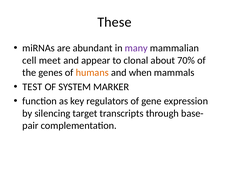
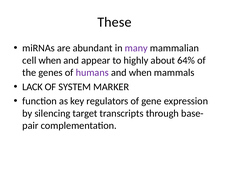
cell meet: meet -> when
clonal: clonal -> highly
70%: 70% -> 64%
humans colour: orange -> purple
TEST: TEST -> LACK
